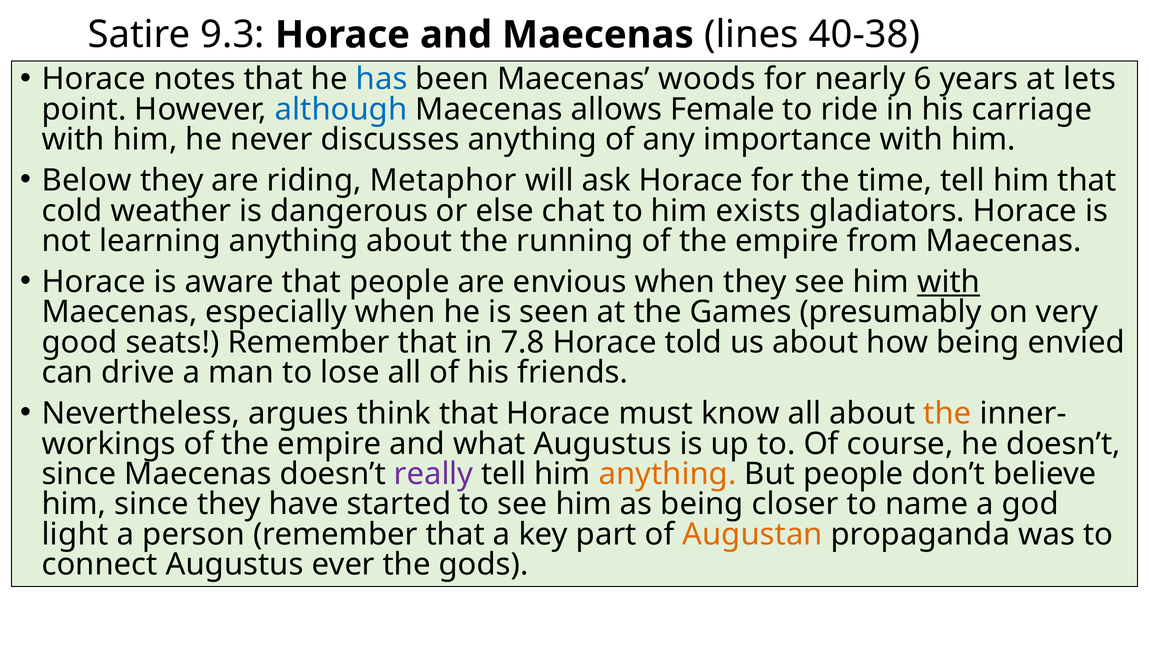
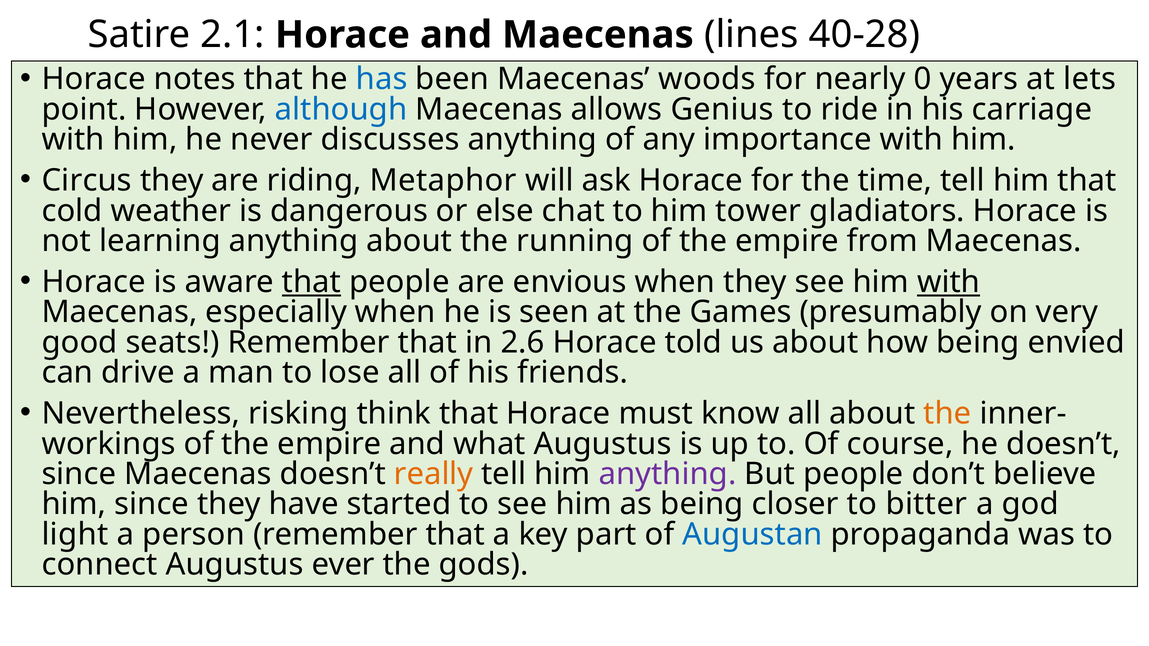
9.3: 9.3 -> 2.1
40-38: 40-38 -> 40-28
6: 6 -> 0
Female: Female -> Genius
Below: Below -> Circus
exists: exists -> tower
that at (312, 282) underline: none -> present
7.8: 7.8 -> 2.6
argues: argues -> risking
really colour: purple -> orange
anything at (668, 474) colour: orange -> purple
name: name -> bitter
Augustan colour: orange -> blue
